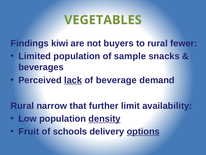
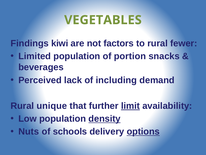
buyers: buyers -> factors
sample: sample -> portion
lack underline: present -> none
beverage: beverage -> including
narrow: narrow -> unique
limit underline: none -> present
Fruit: Fruit -> Nuts
